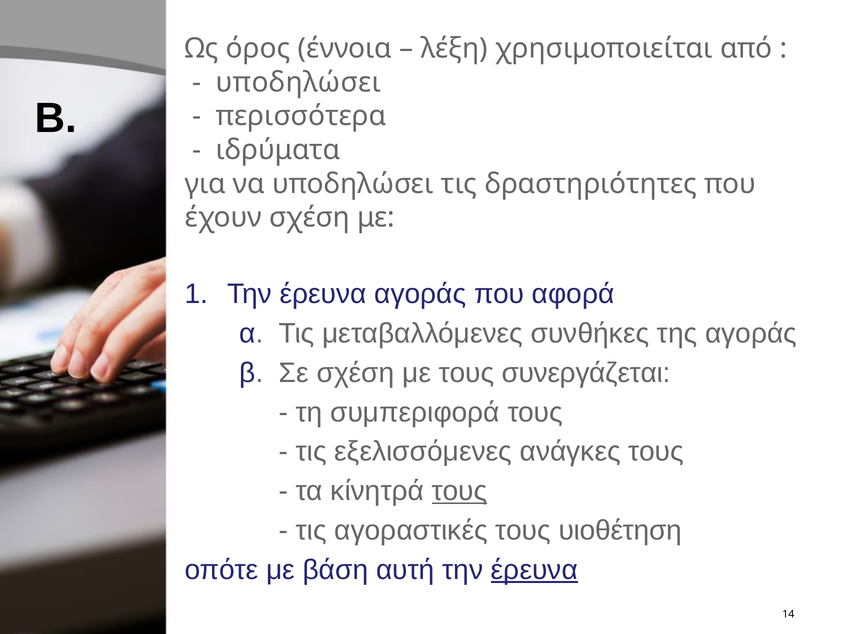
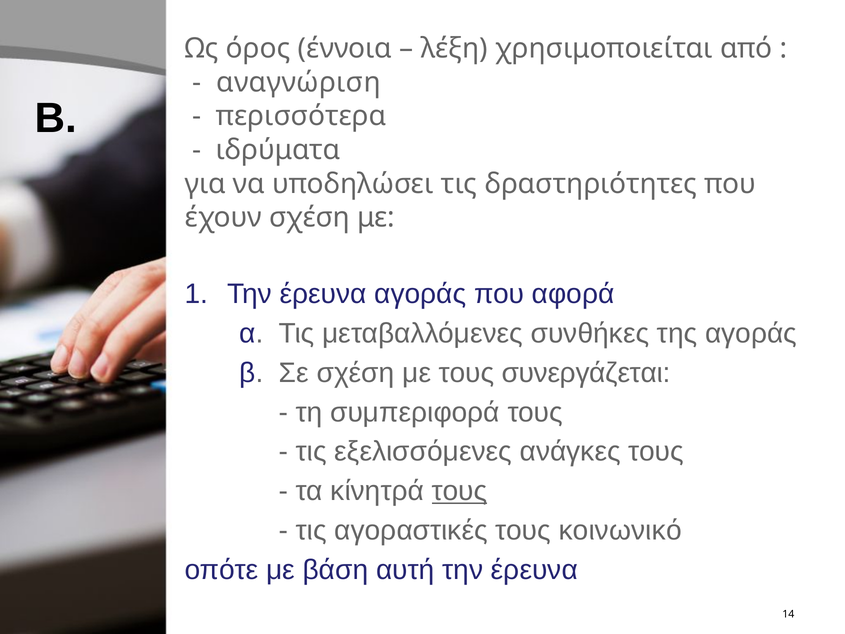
υποδηλώσει at (298, 82): υποδηλώσει -> αναγνώριση
υιοθέτηση: υιοθέτηση -> κοινωνικό
έρευνα at (534, 570) underline: present -> none
